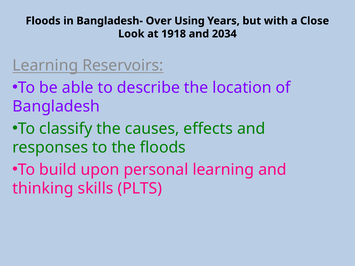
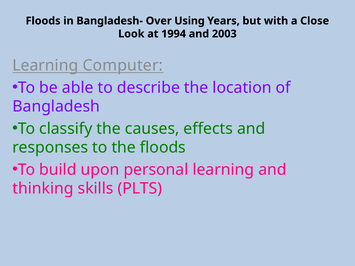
1918: 1918 -> 1994
2034: 2034 -> 2003
Reservoirs: Reservoirs -> Computer
